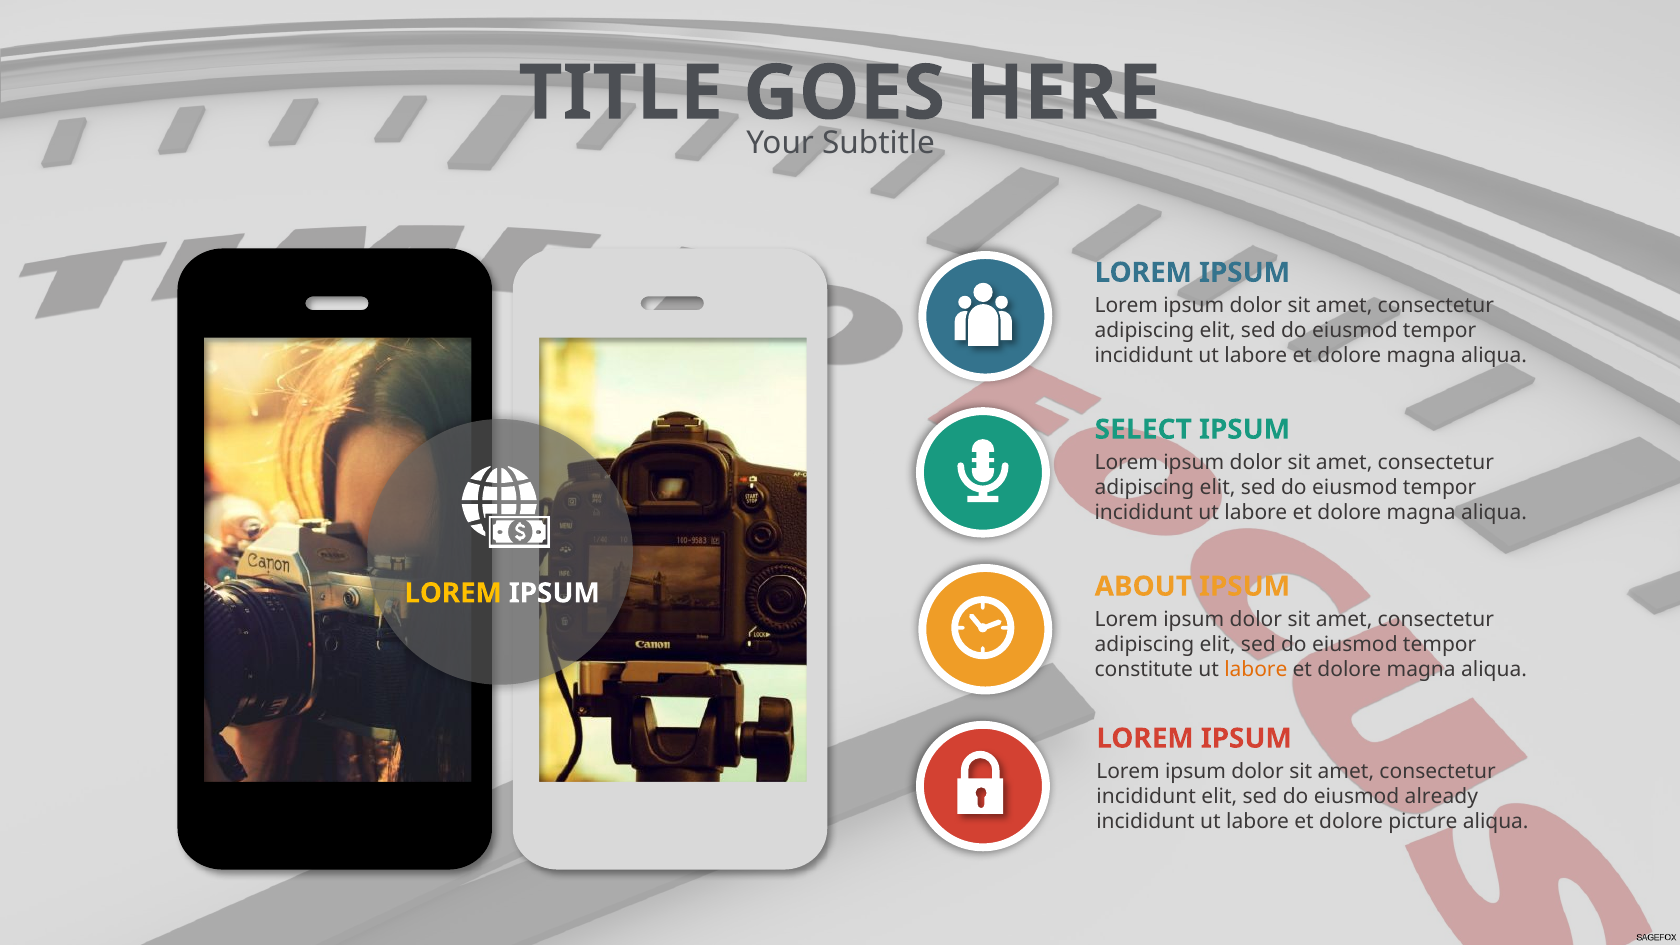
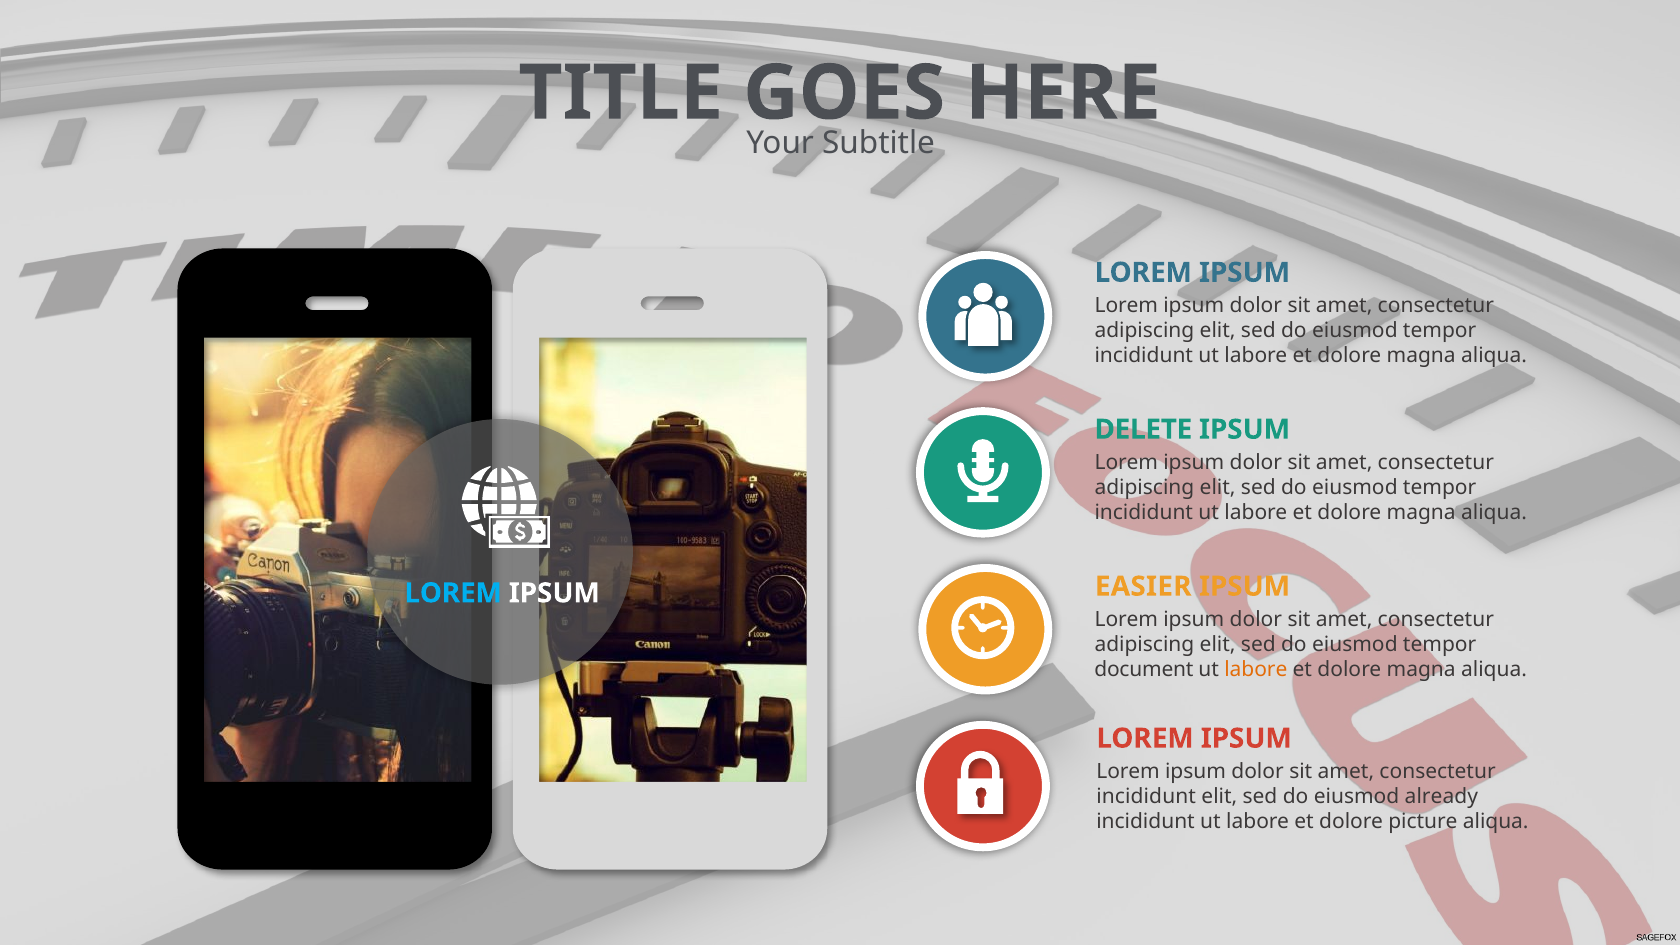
SELECT: SELECT -> DELETE
ABOUT: ABOUT -> EASIER
LOREM at (453, 593) colour: yellow -> light blue
constitute: constitute -> document
